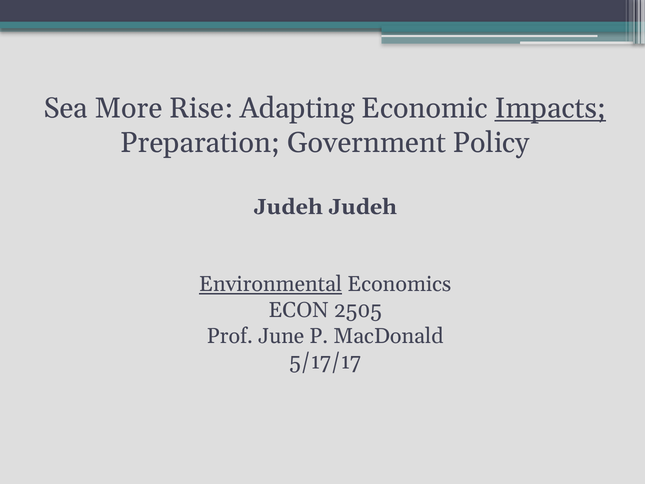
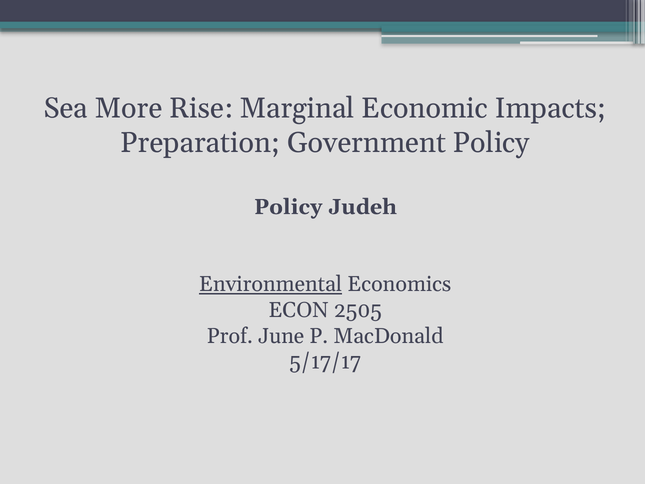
Adapting: Adapting -> Marginal
Impacts underline: present -> none
Judeh at (288, 207): Judeh -> Policy
